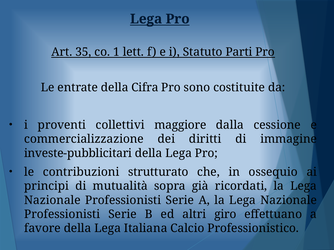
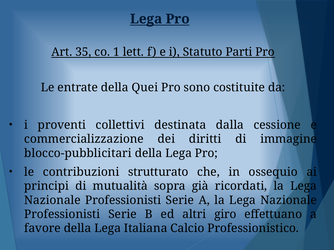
Cifra: Cifra -> Quei
maggiore: maggiore -> destinata
investe-pubblicitari: investe-pubblicitari -> blocco-pubblicitari
